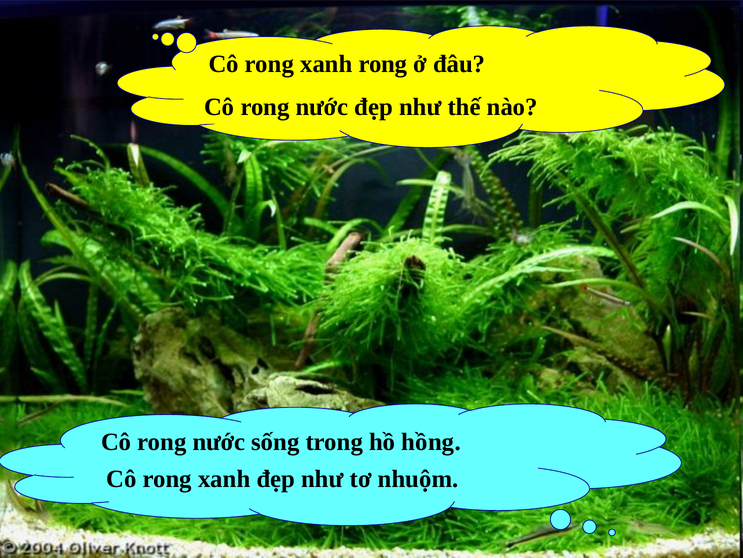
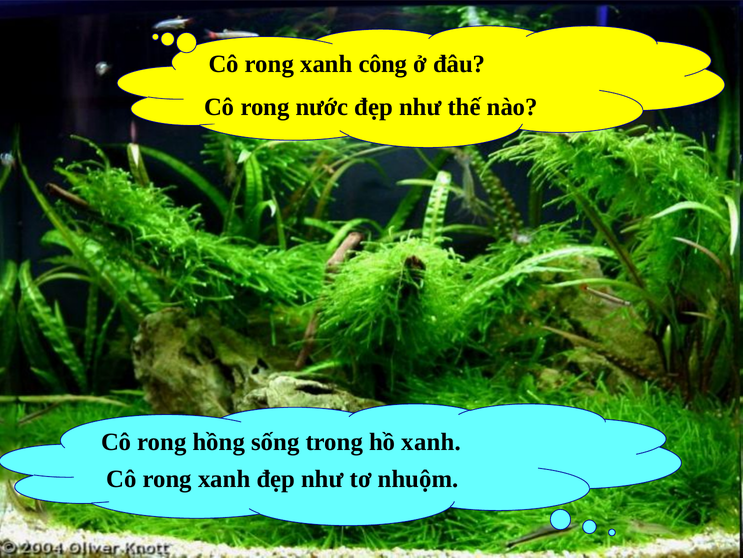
xanh rong: rong -> công
nước at (219, 442): nước -> hồng
hồ hồng: hồng -> xanh
